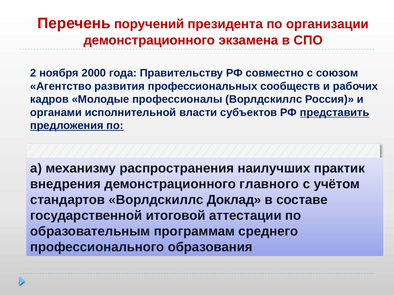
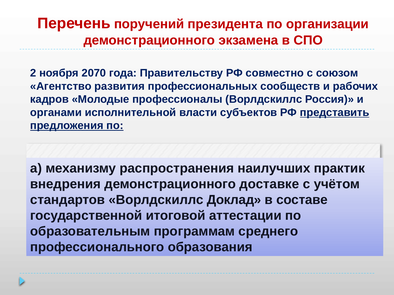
2000: 2000 -> 2070
главного: главного -> доставке
